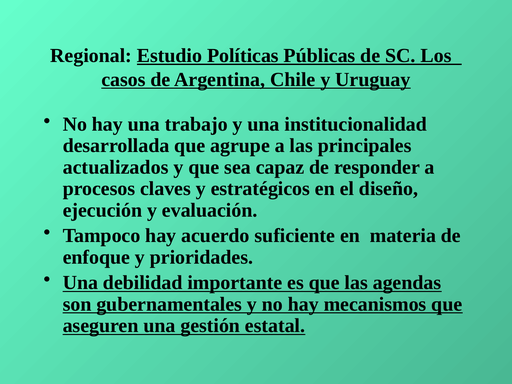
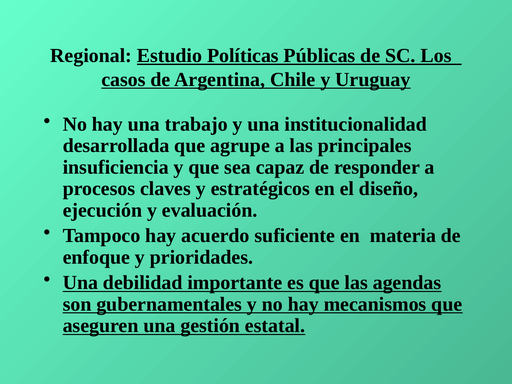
actualizados: actualizados -> insuficiencia
